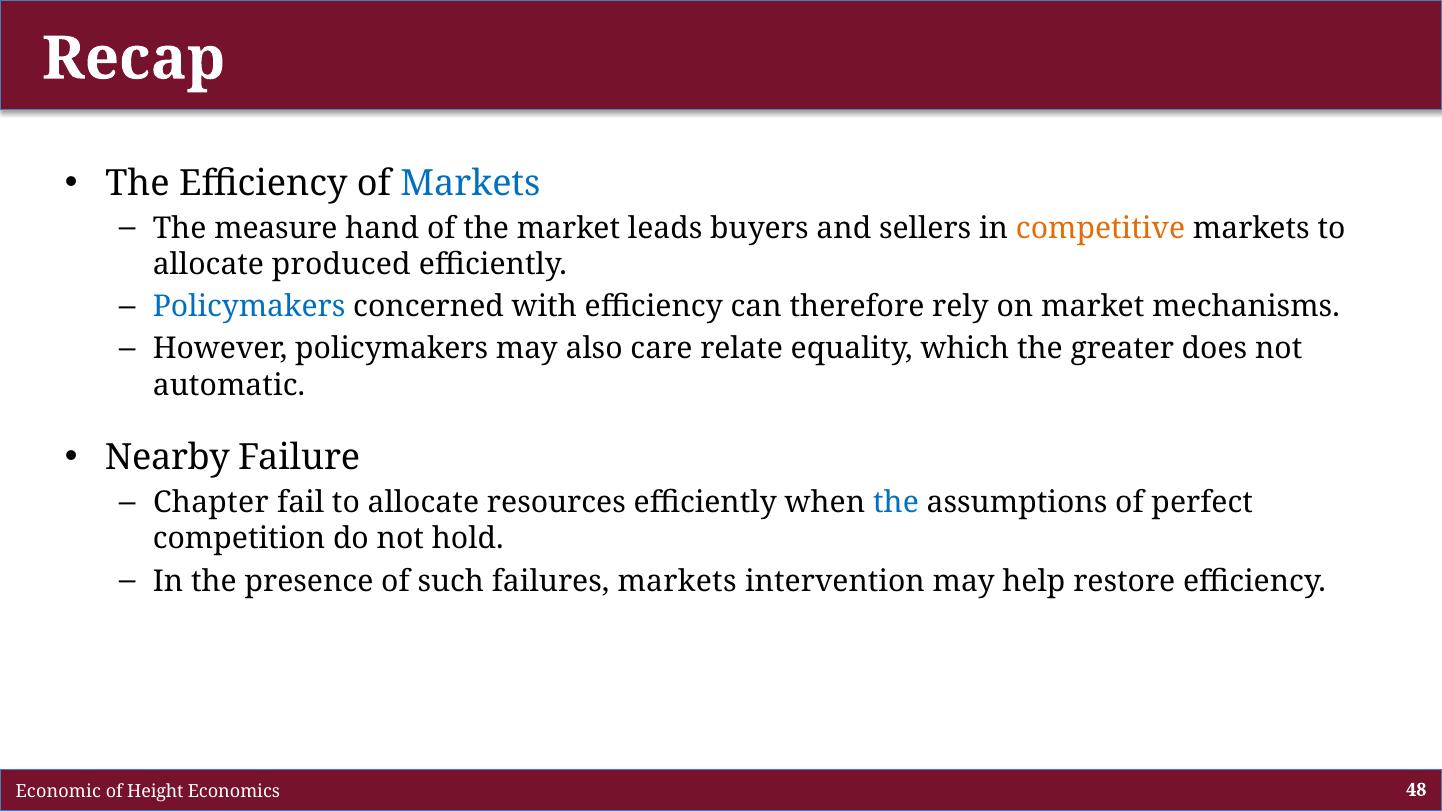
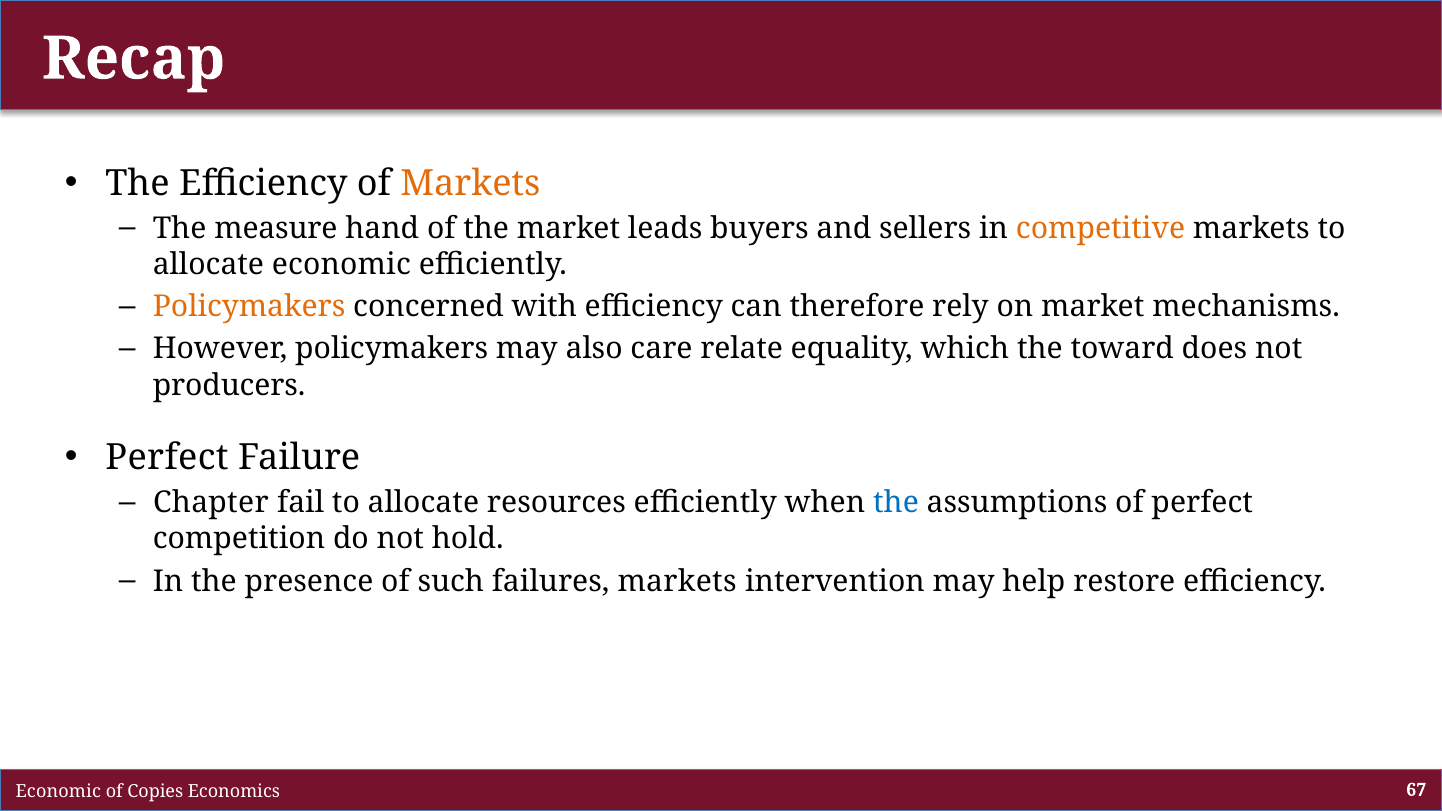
Markets at (470, 183) colour: blue -> orange
allocate produced: produced -> economic
Policymakers at (249, 307) colour: blue -> orange
greater: greater -> toward
automatic: automatic -> producers
Nearby at (167, 458): Nearby -> Perfect
Height: Height -> Copies
48: 48 -> 67
